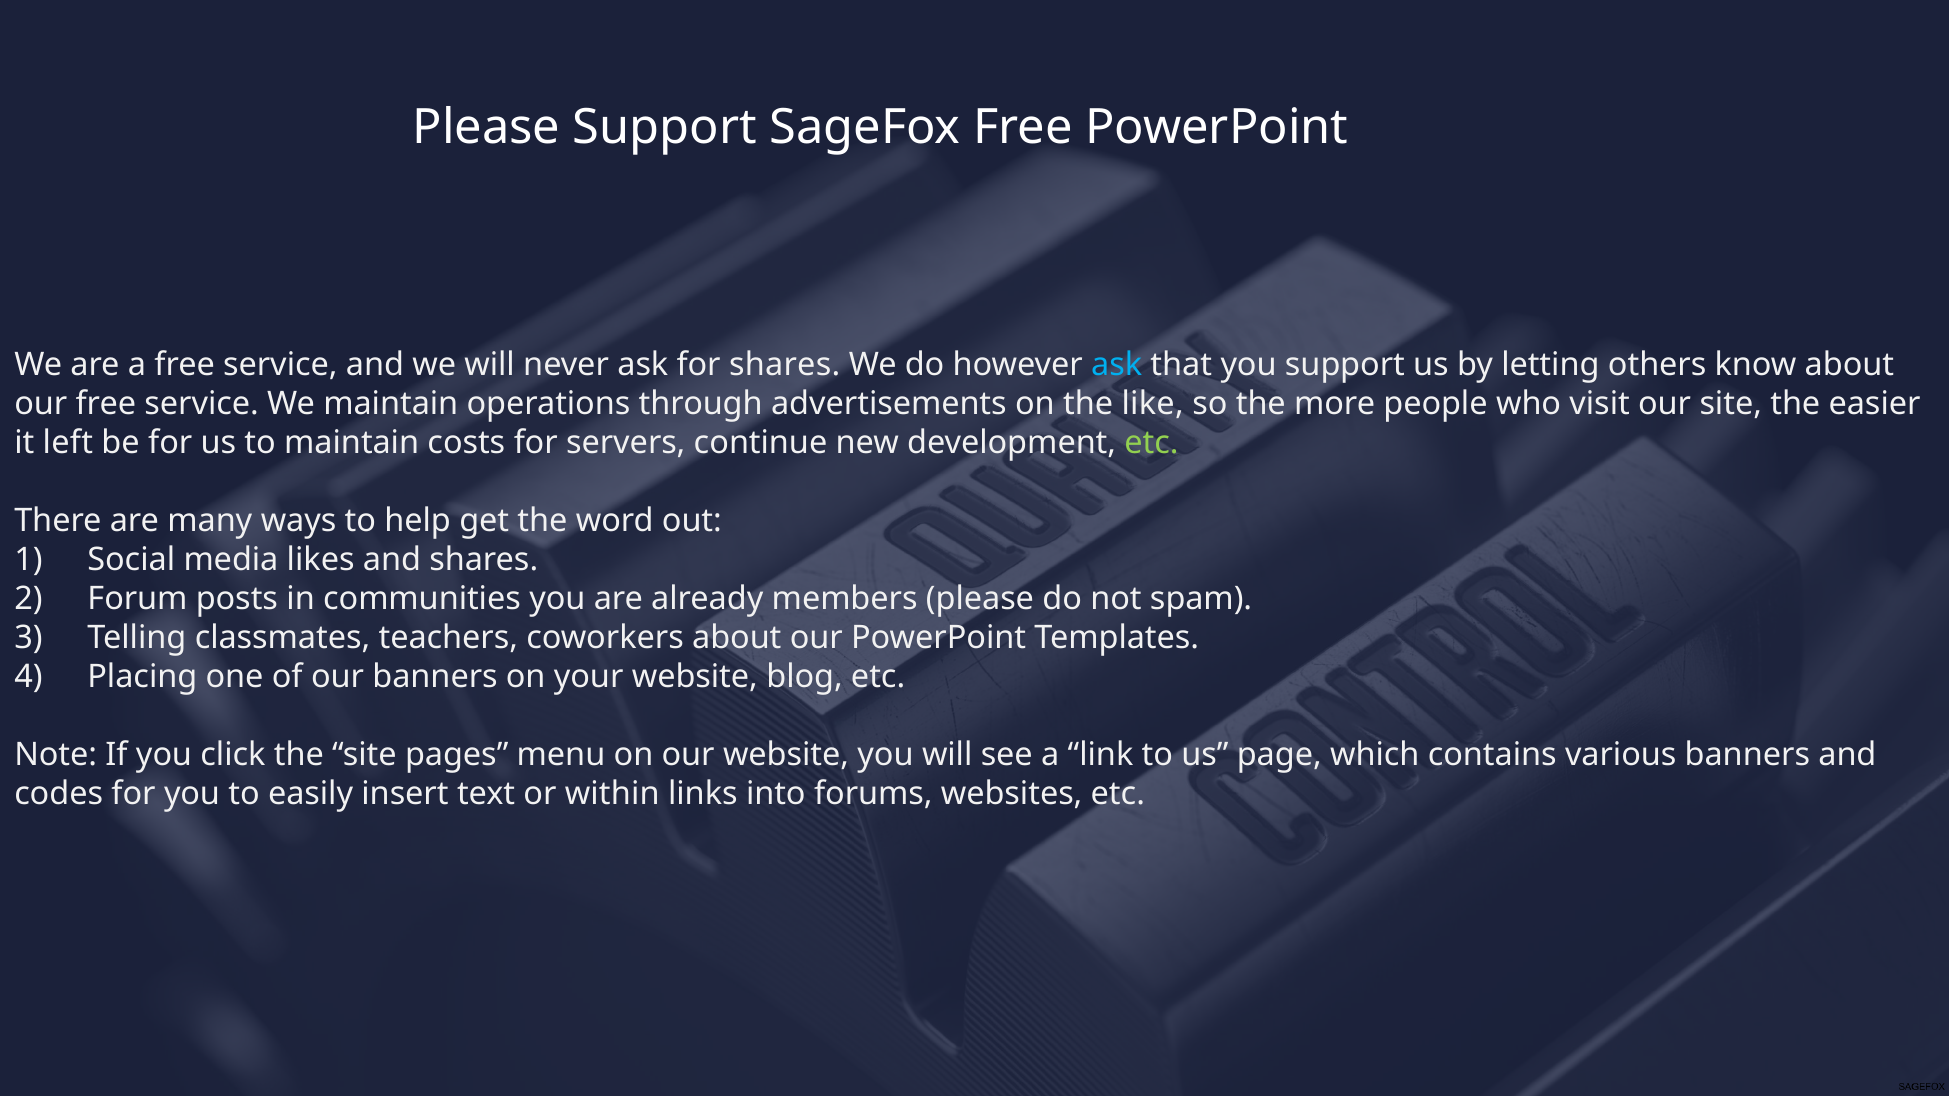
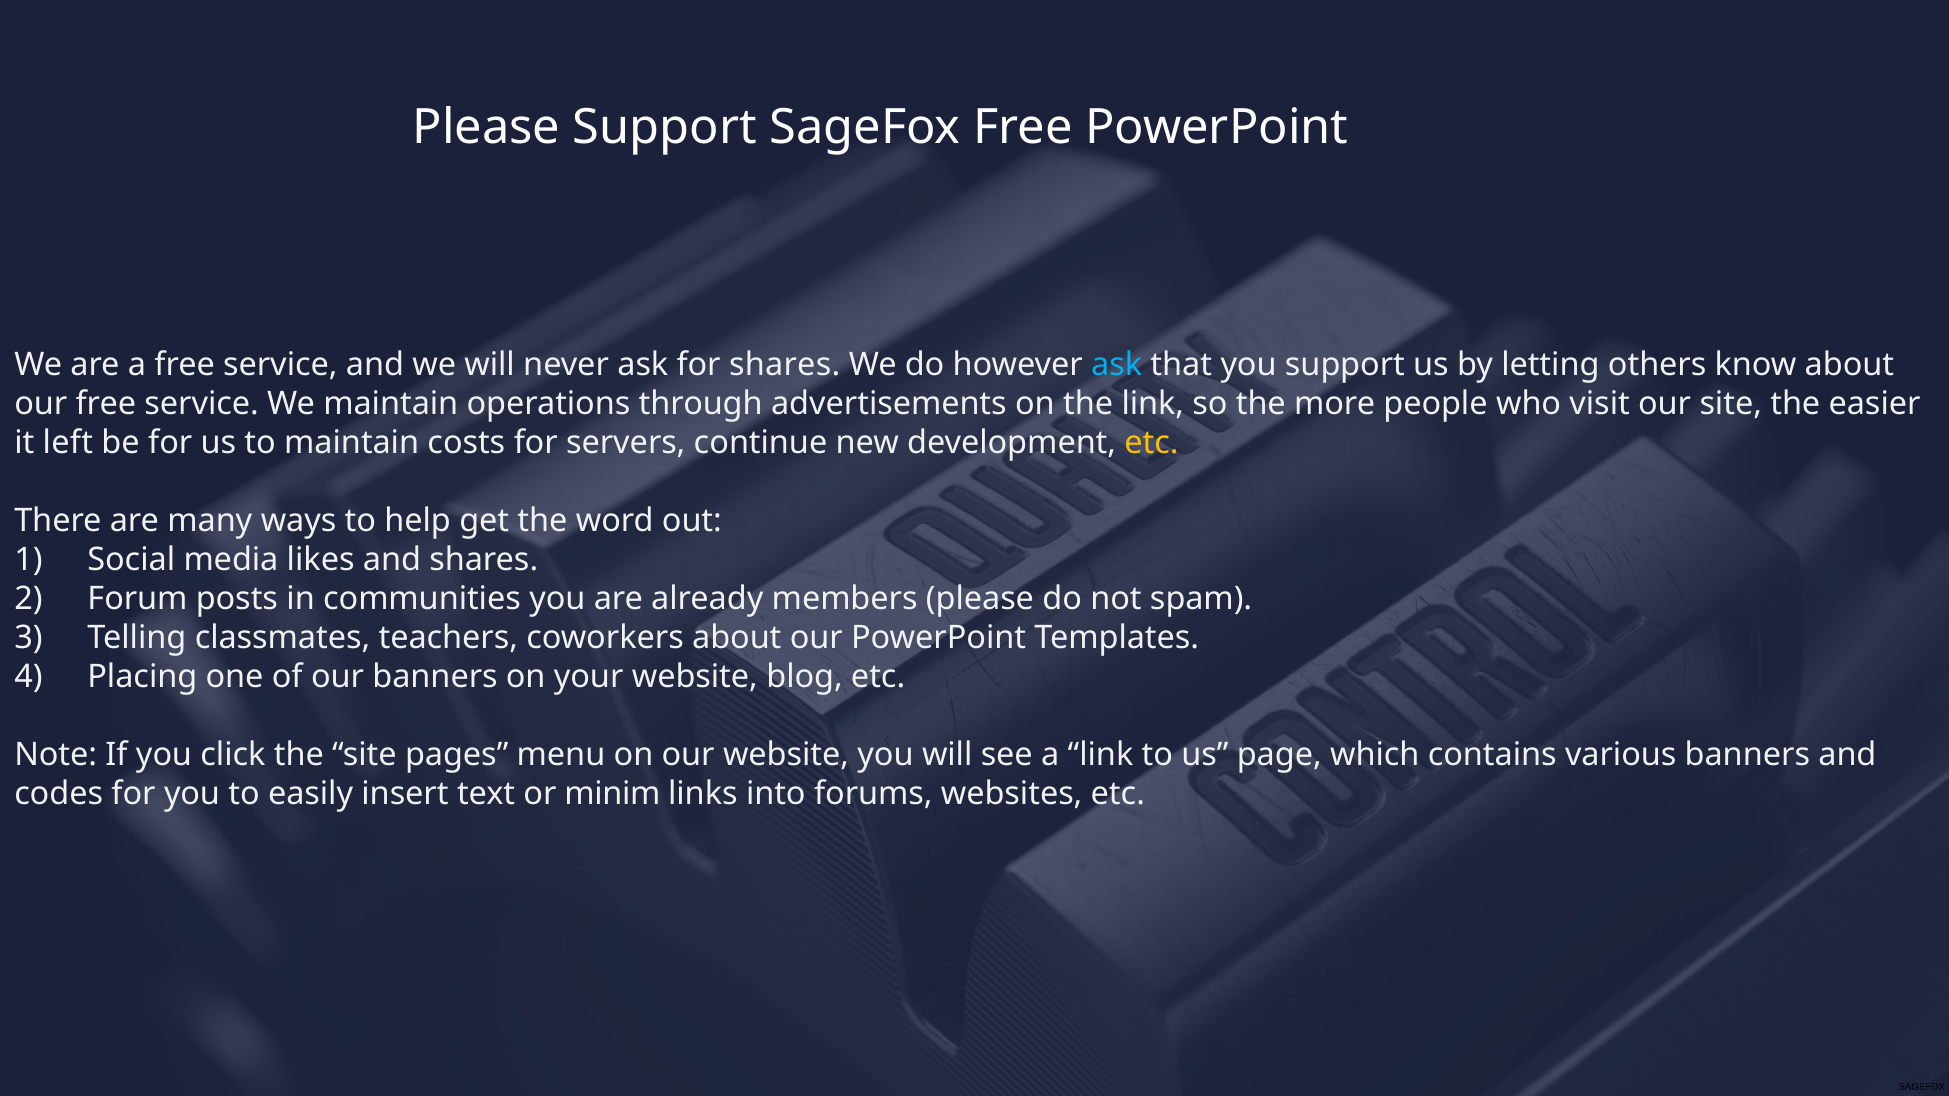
the like: like -> link
etc at (1152, 443) colour: light green -> yellow
within: within -> minim
